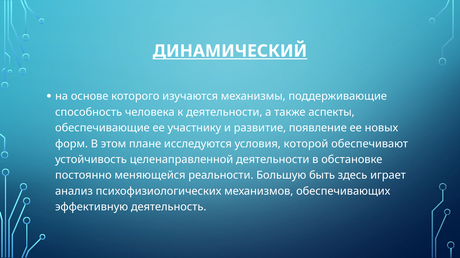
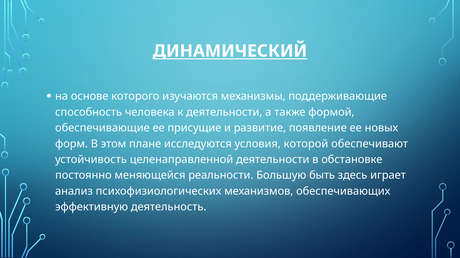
аспекты: аспекты -> формой
участнику: участнику -> присущие
